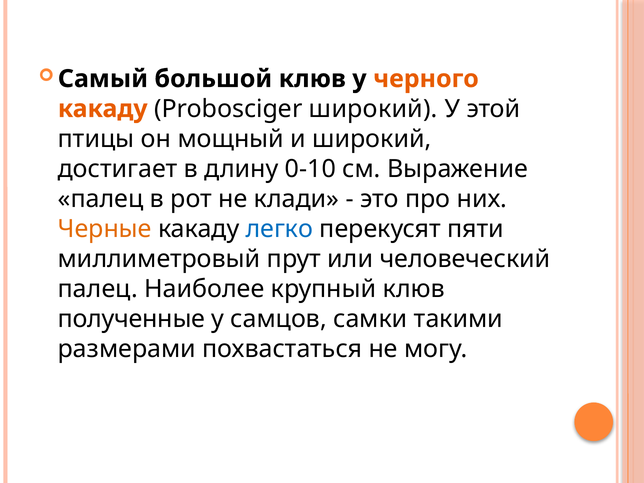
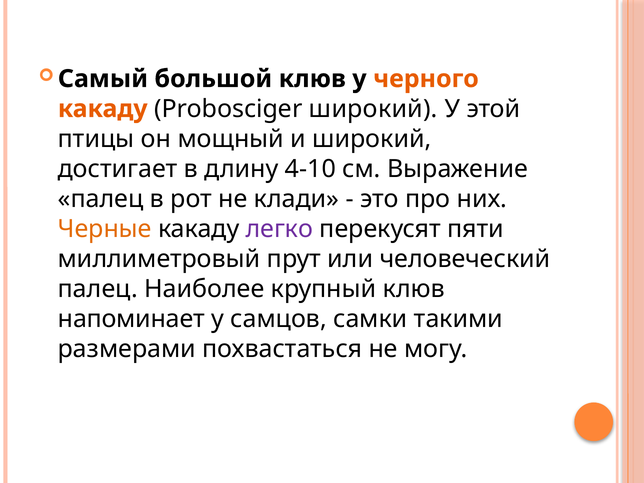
0-10: 0-10 -> 4-10
легко colour: blue -> purple
полученные: полученные -> напоминает
